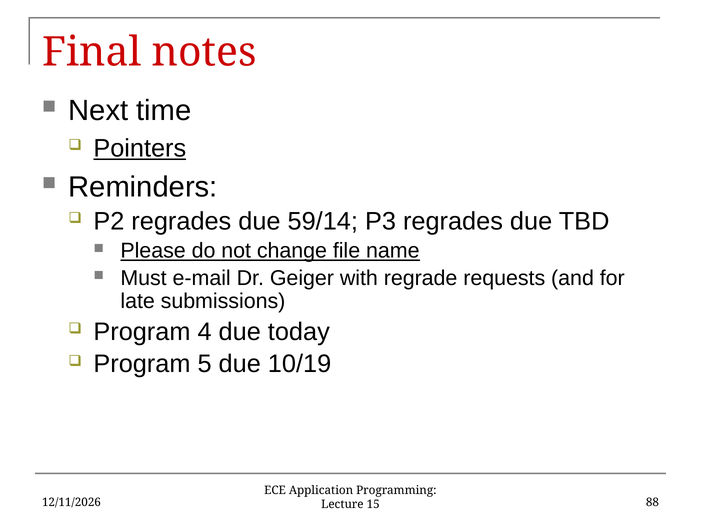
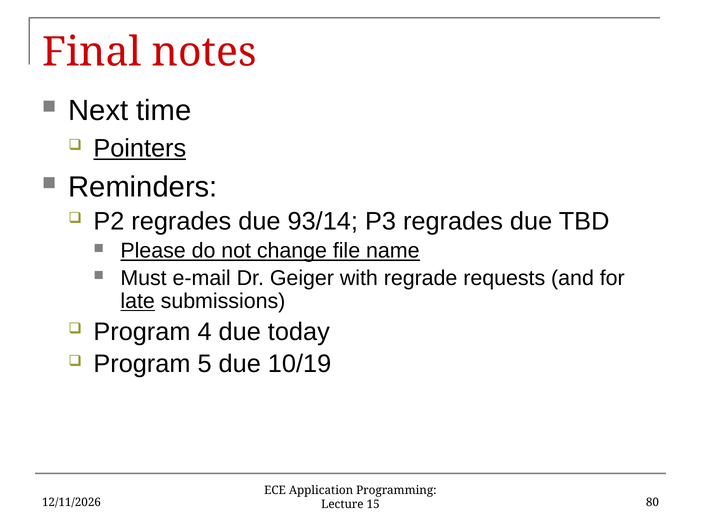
59/14: 59/14 -> 93/14
late underline: none -> present
88: 88 -> 80
